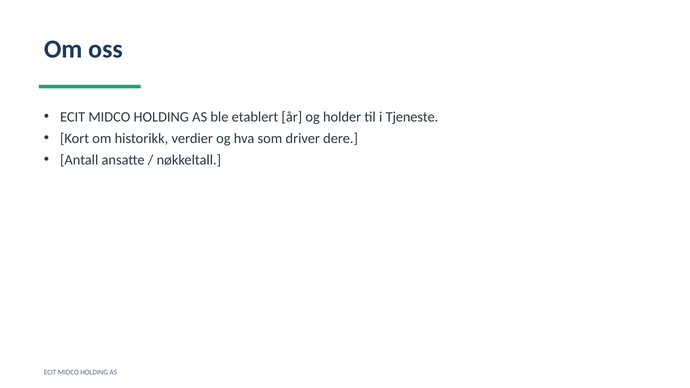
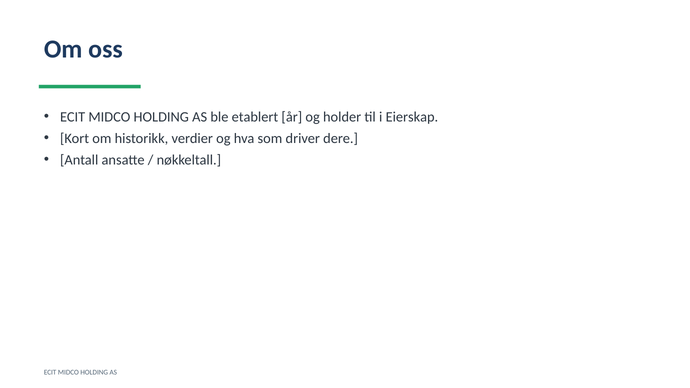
Tjeneste: Tjeneste -> Eierskap
